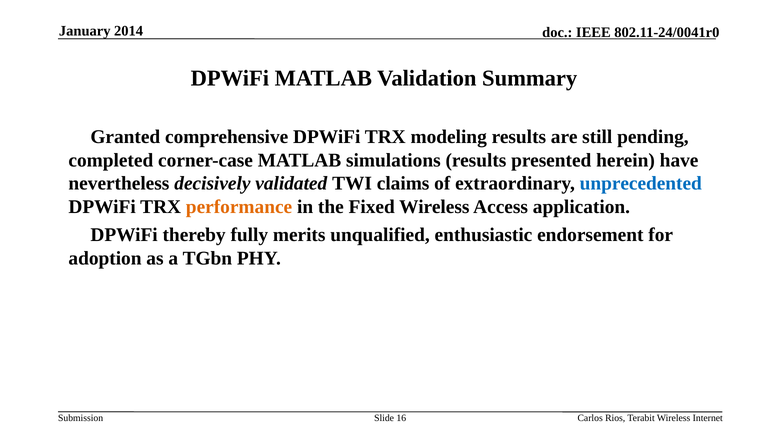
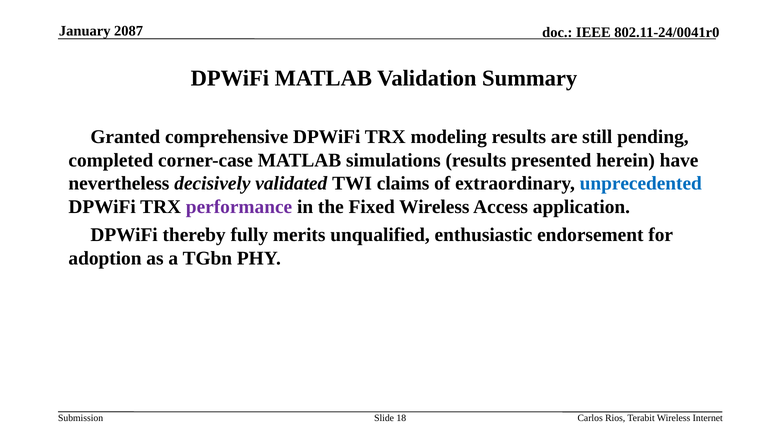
2014: 2014 -> 2087
performance colour: orange -> purple
16: 16 -> 18
